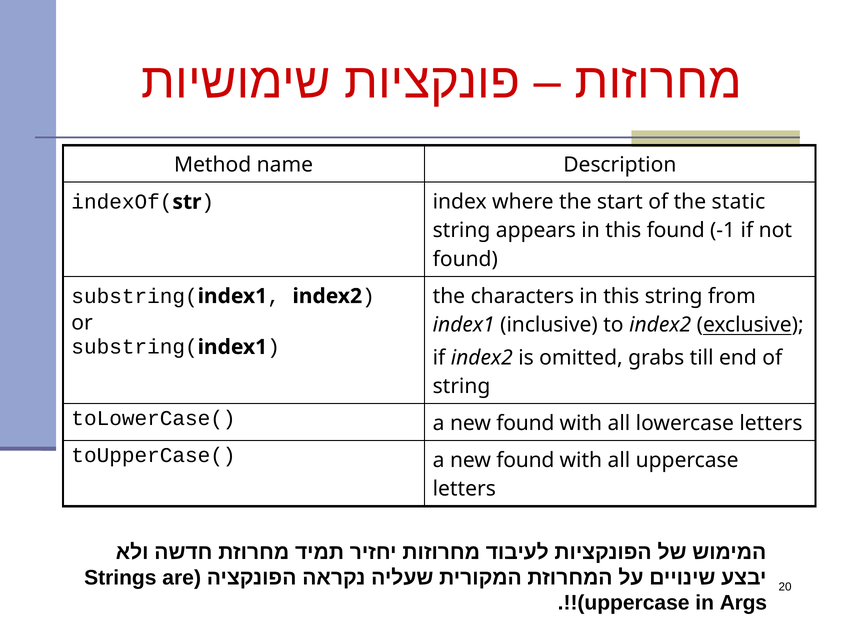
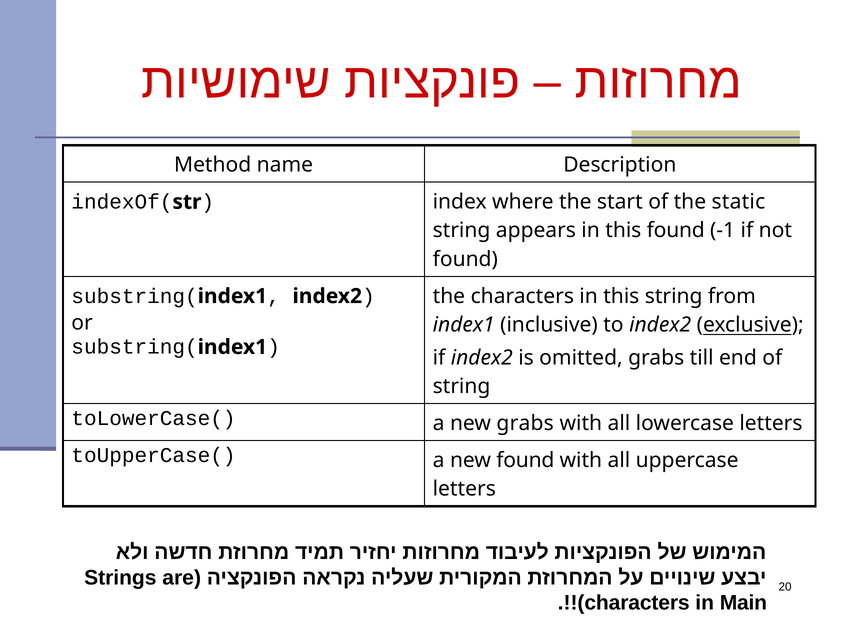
toLowerCase( a new found: found -> grabs
uppercase at (637, 603): uppercase -> characters
Args: Args -> Main
